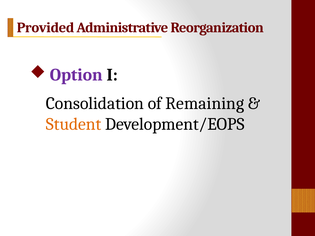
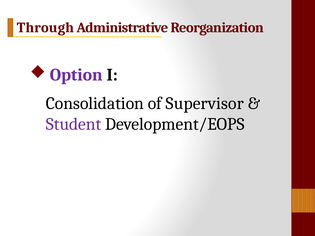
Provided: Provided -> Through
Remaining: Remaining -> Supervisor
Student colour: orange -> purple
